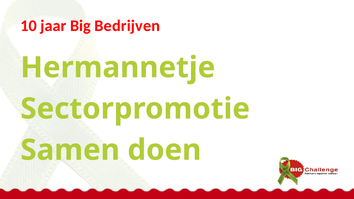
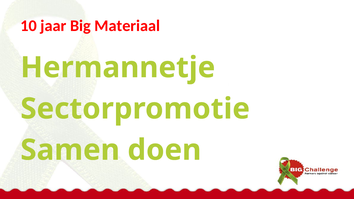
Bedrijven: Bedrijven -> Materiaal
